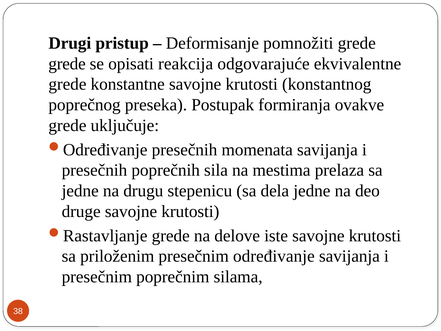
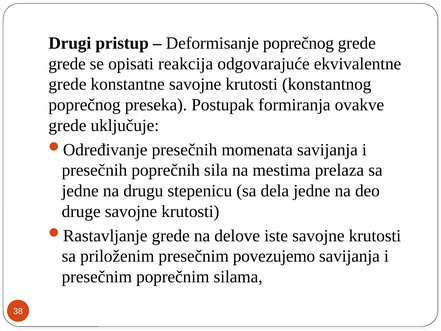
Deformisanje pomnožiti: pomnožiti -> poprečnog
određivanje: određivanje -> povezujemo
